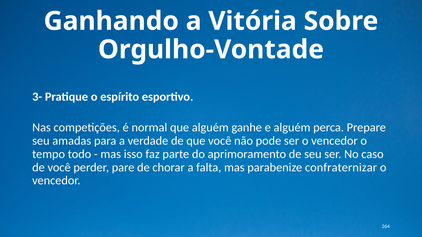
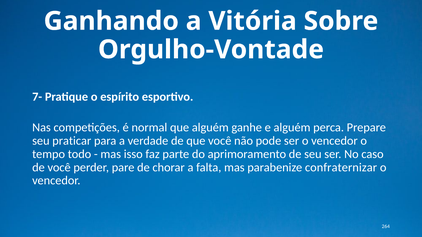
3-: 3- -> 7-
amadas: amadas -> praticar
